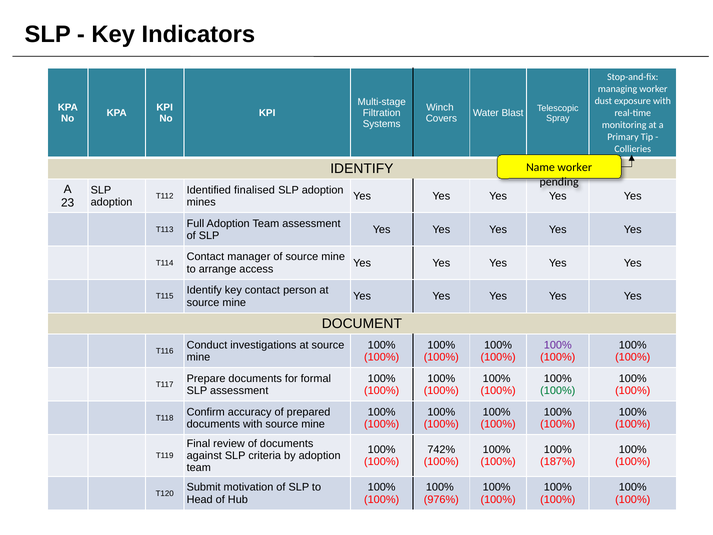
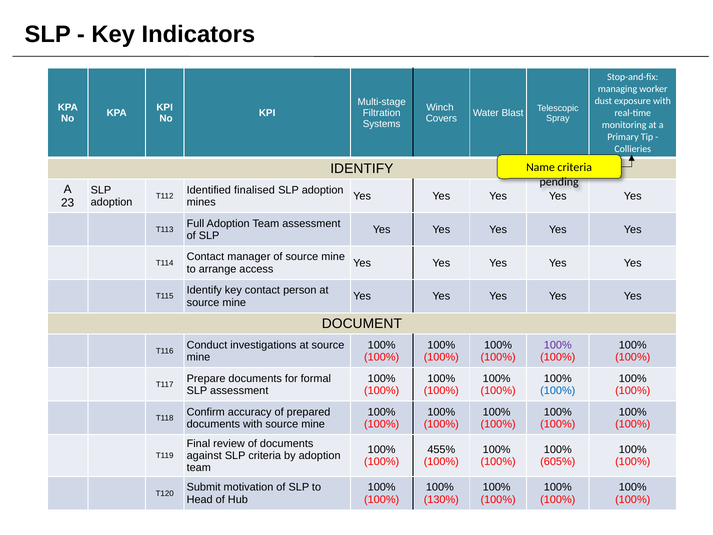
Name worker: worker -> criteria
100% at (558, 390) colour: green -> blue
742%: 742% -> 455%
187%: 187% -> 605%
976%: 976% -> 130%
